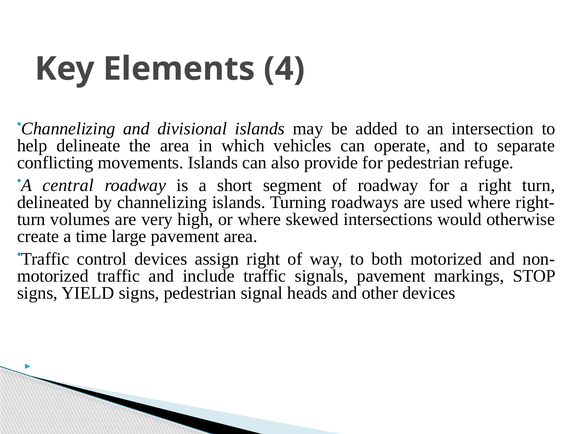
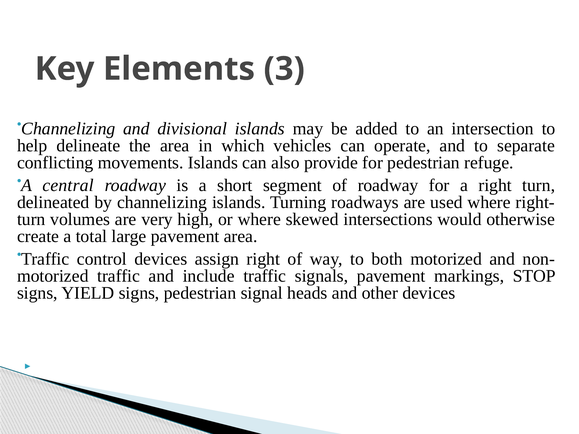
4: 4 -> 3
time: time -> total
